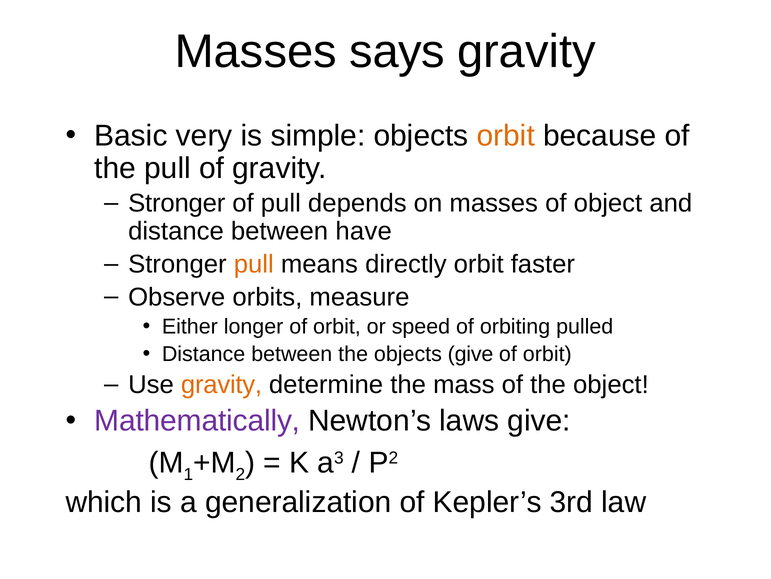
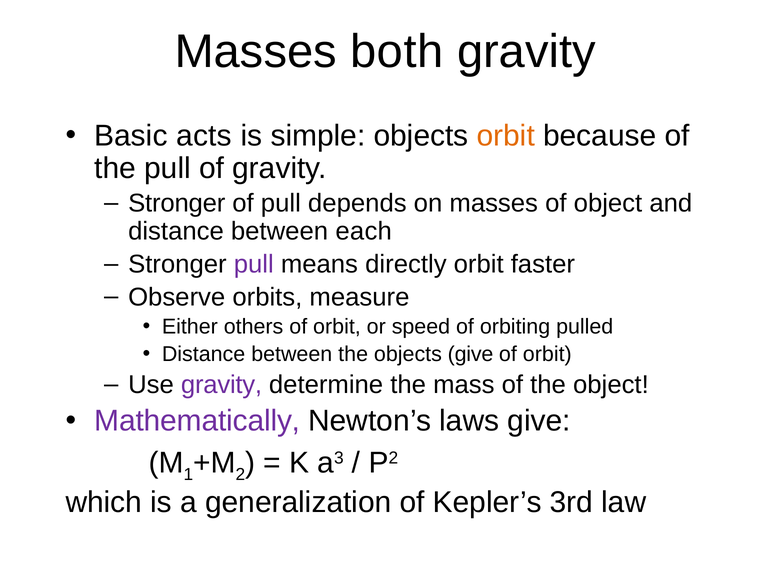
says: says -> both
very: very -> acts
have: have -> each
pull at (254, 264) colour: orange -> purple
longer: longer -> others
gravity at (222, 384) colour: orange -> purple
